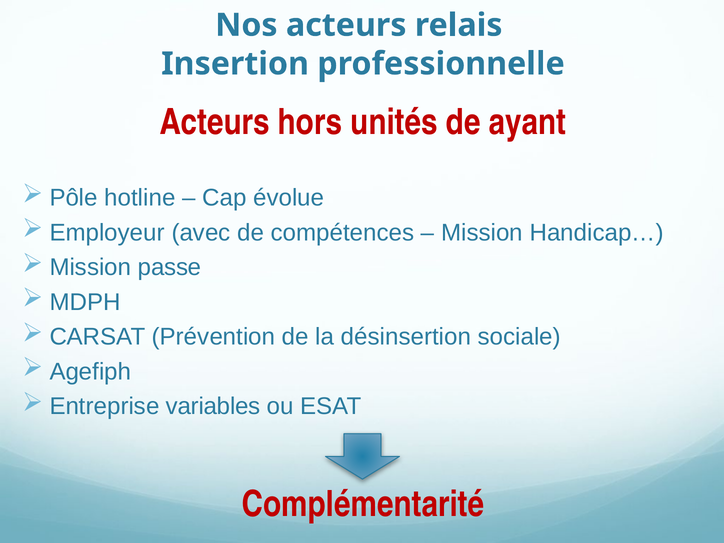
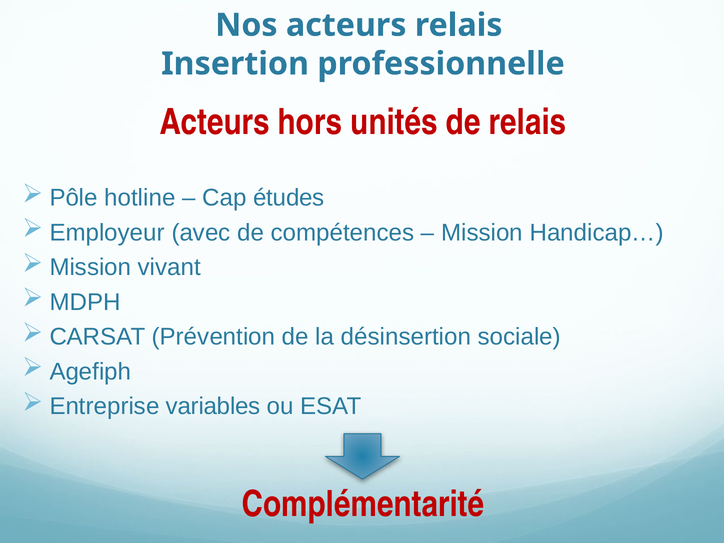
de ayant: ayant -> relais
évolue: évolue -> études
passe: passe -> vivant
